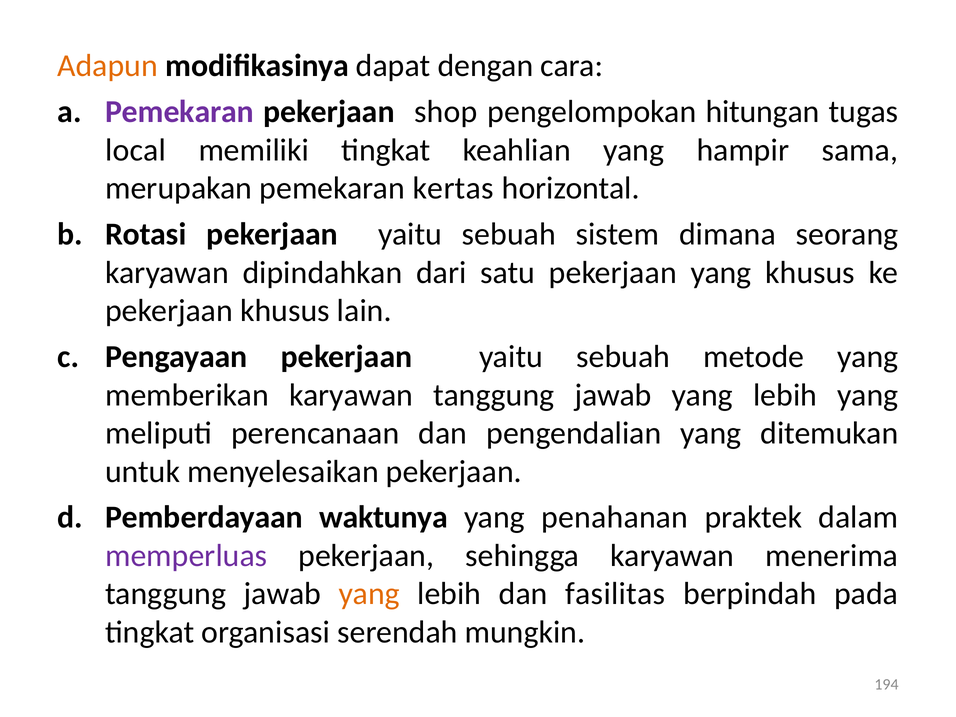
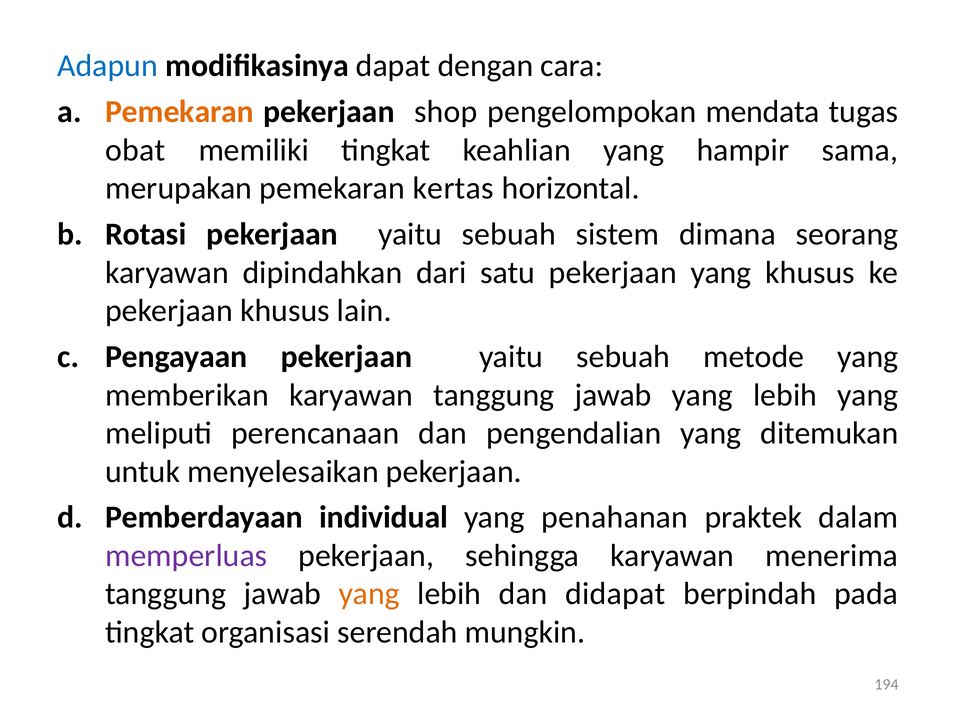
Adapun colour: orange -> blue
Pemekaran at (179, 112) colour: purple -> orange
hitungan: hitungan -> mendata
local: local -> obat
waktunya: waktunya -> individual
fasilitas: fasilitas -> didapat
